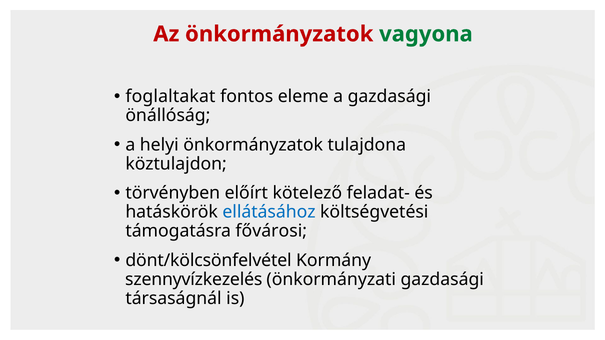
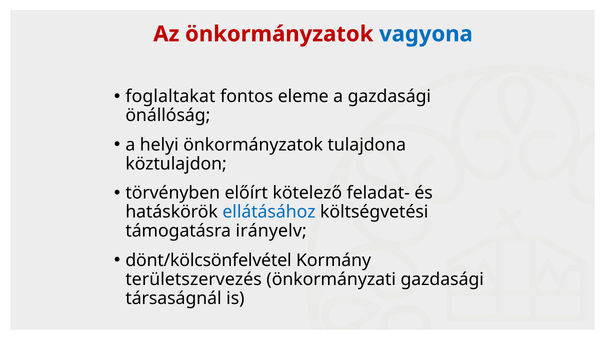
vagyona colour: green -> blue
fővárosi: fővárosi -> irányelv
szennyvízkezelés: szennyvízkezelés -> területszervezés
